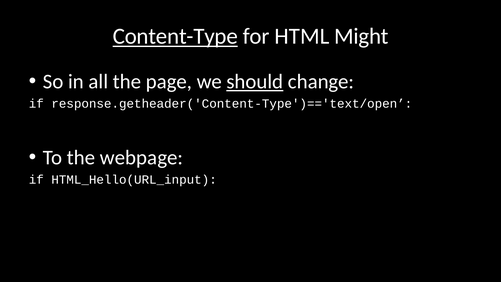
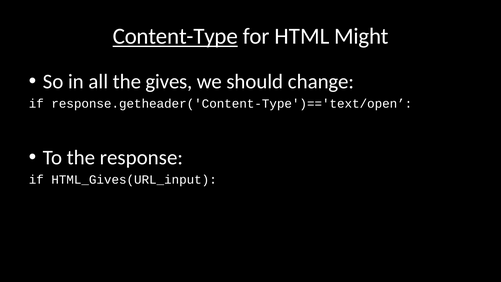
page: page -> gives
should underline: present -> none
webpage: webpage -> response
HTML_Hello(URL_input: HTML_Hello(URL_input -> HTML_Gives(URL_input
